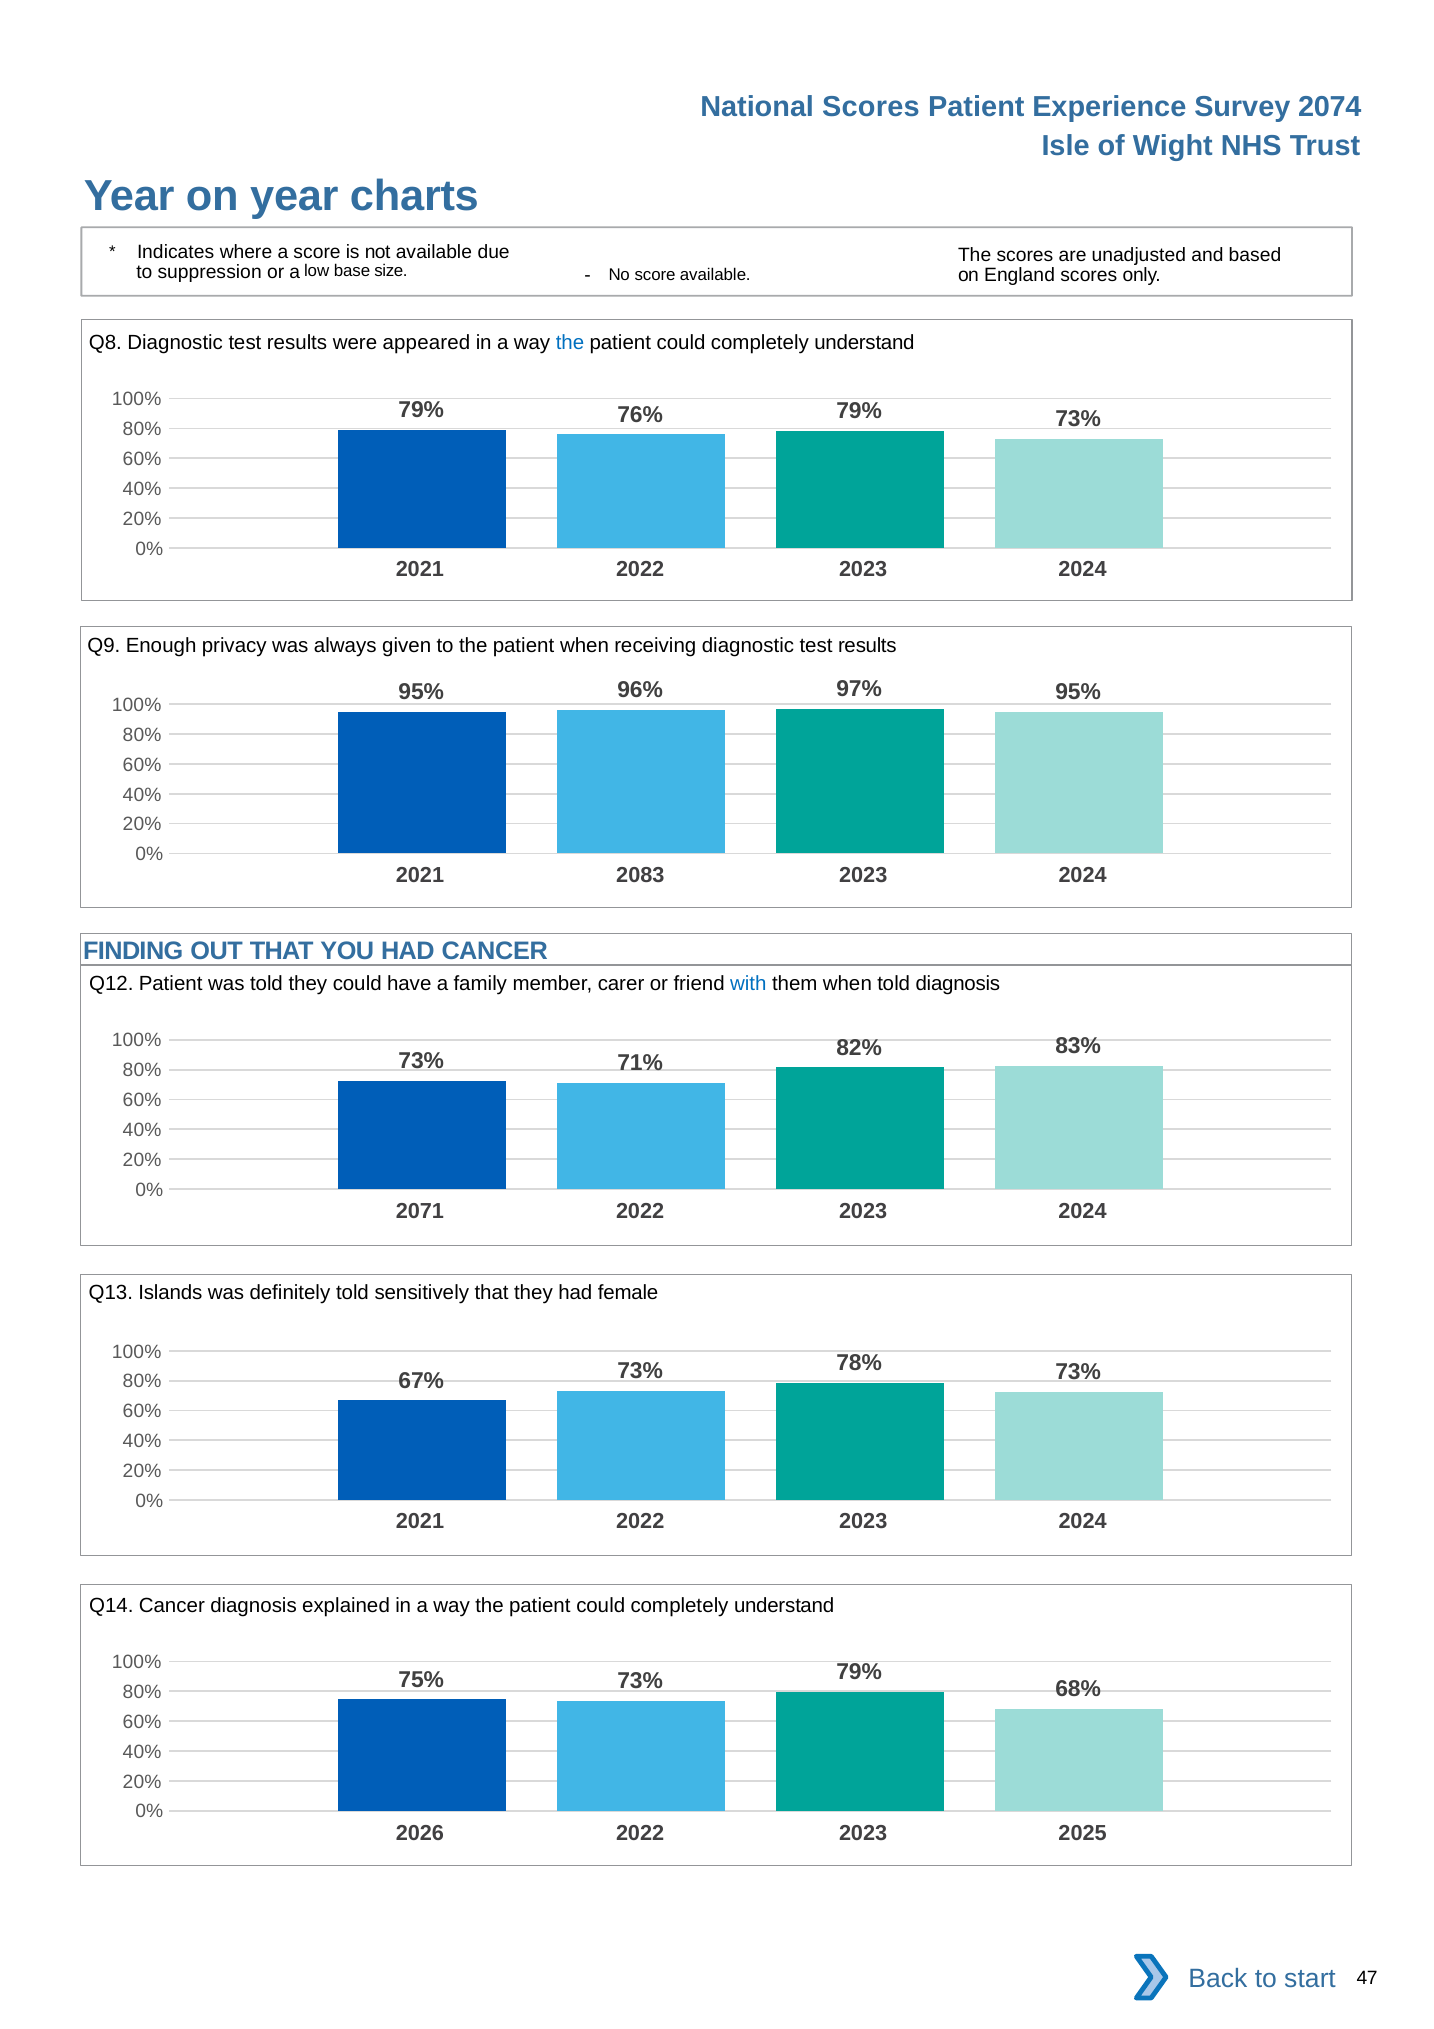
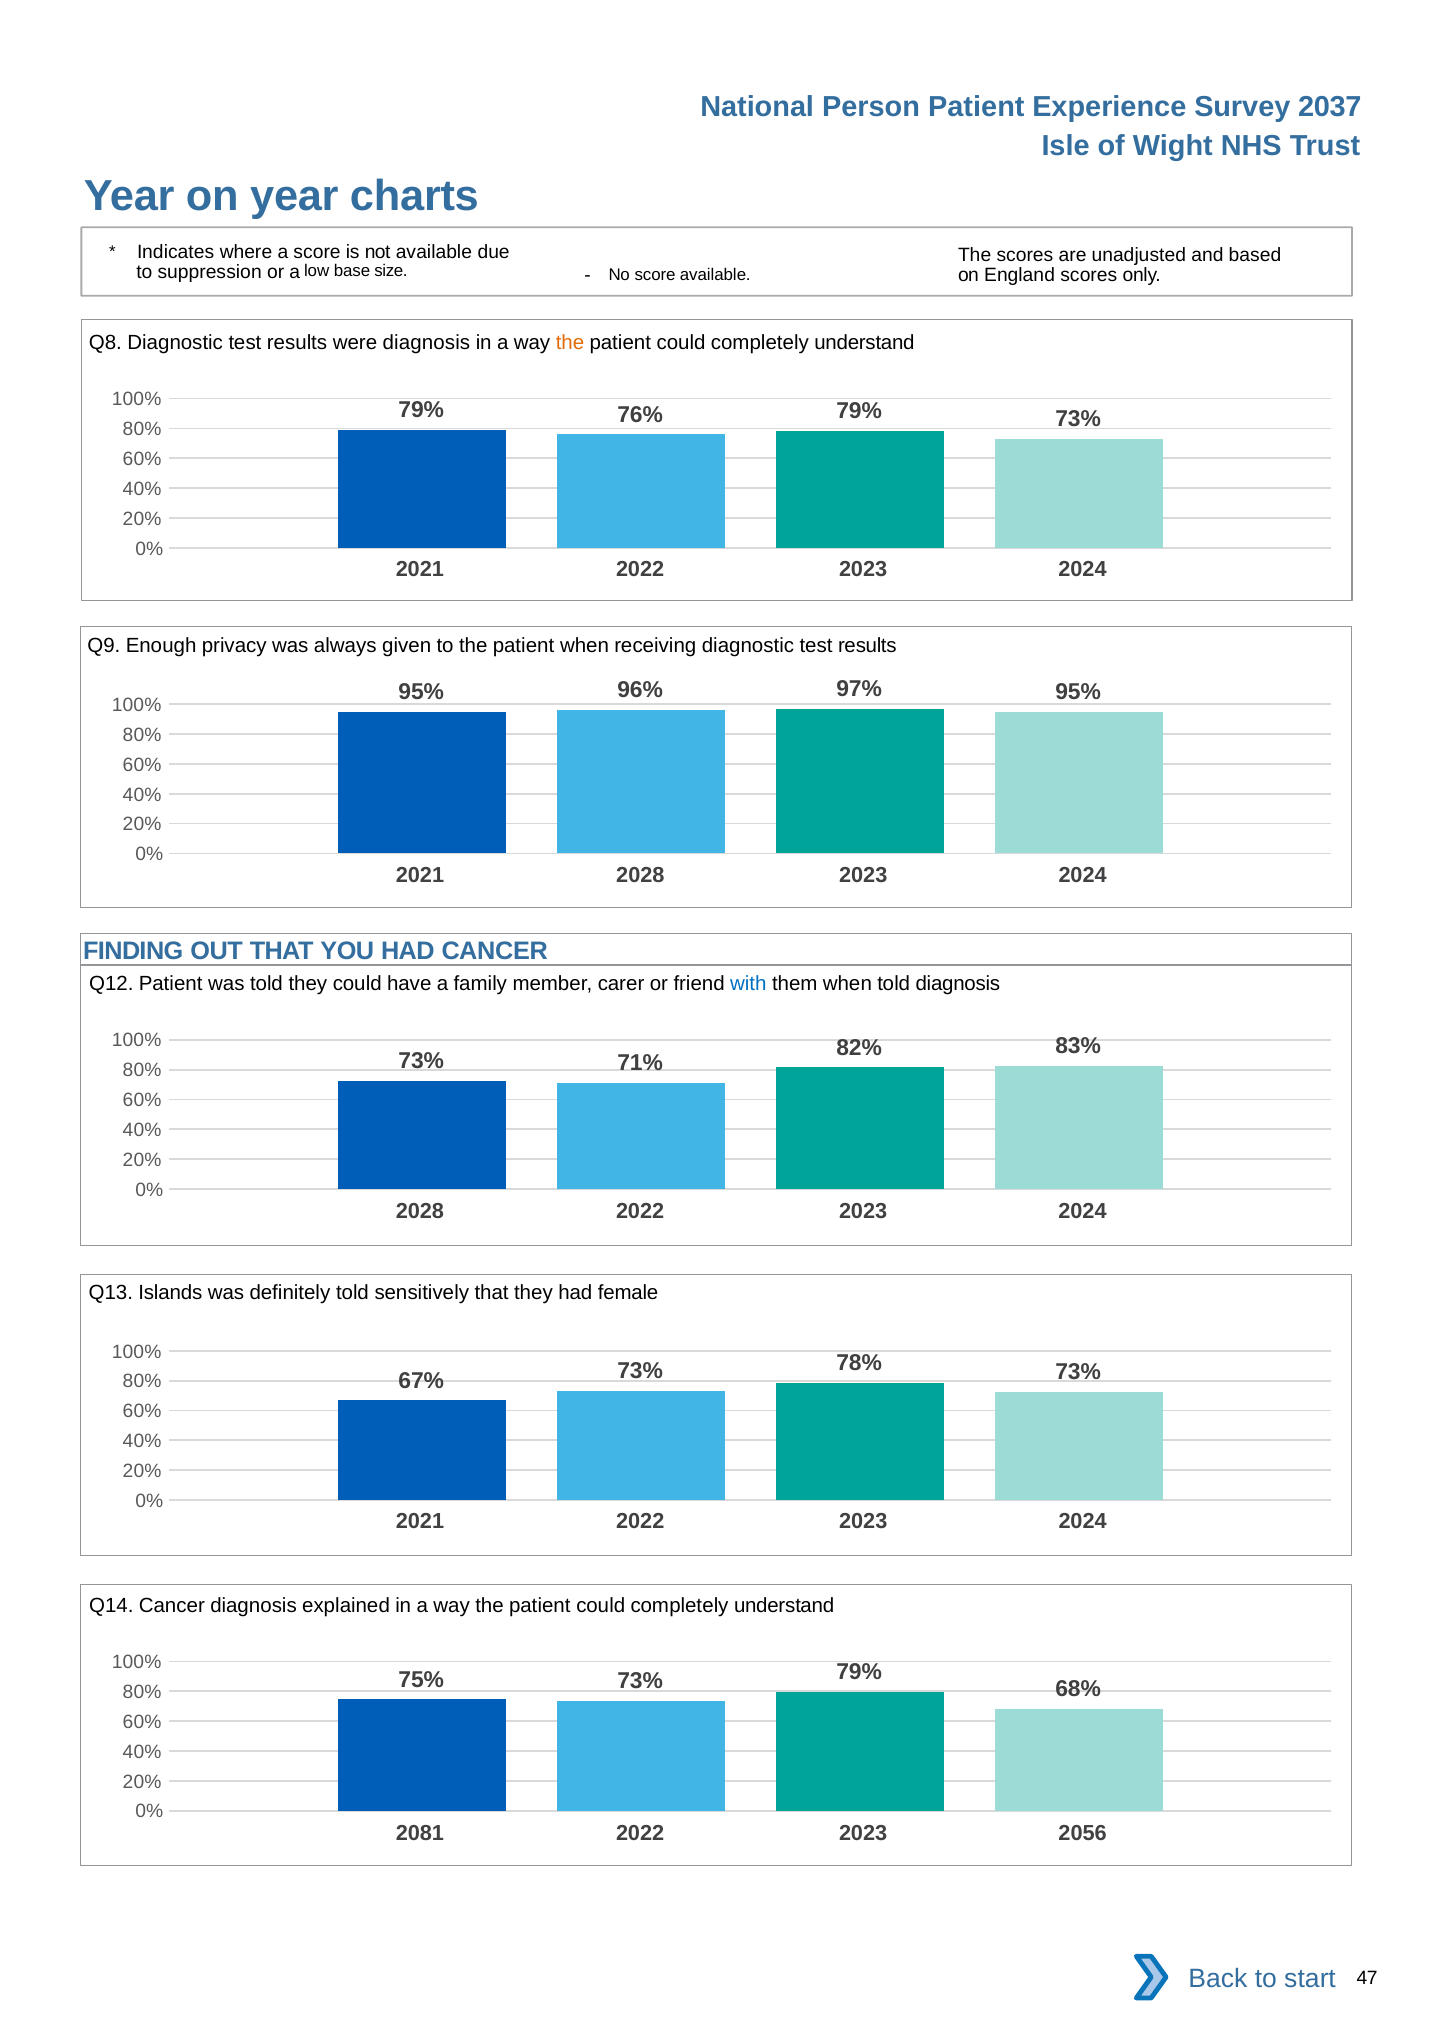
National Scores: Scores -> Person
2074: 2074 -> 2037
were appeared: appeared -> diagnosis
the at (570, 343) colour: blue -> orange
2021 2083: 2083 -> 2028
2071 at (420, 1211): 2071 -> 2028
2026: 2026 -> 2081
2025: 2025 -> 2056
